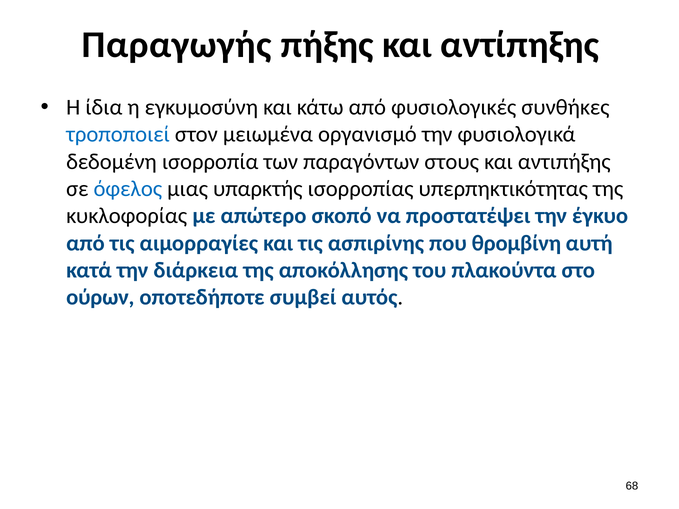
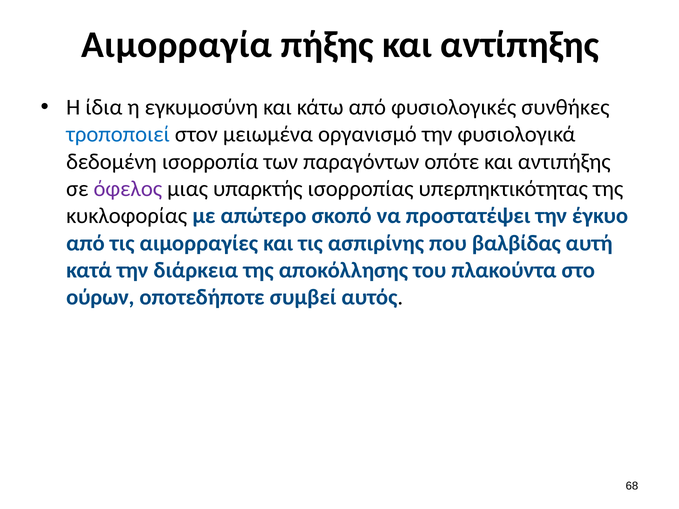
Παραγωγής: Παραγωγής -> Αιμορραγία
στους: στους -> οπότε
όφελος colour: blue -> purple
θρομβίνη: θρομβίνη -> βαλβίδας
